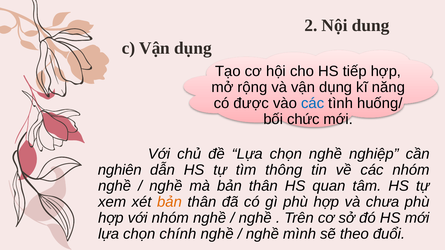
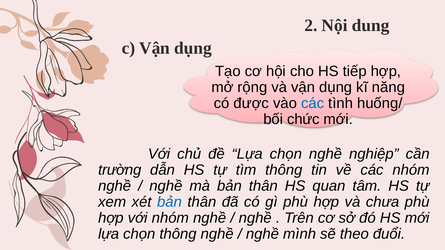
nghiên: nghiên -> trường
bản at (169, 202) colour: orange -> blue
chọn chính: chính -> thông
